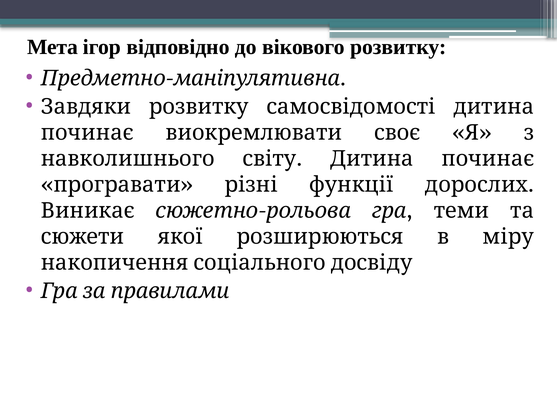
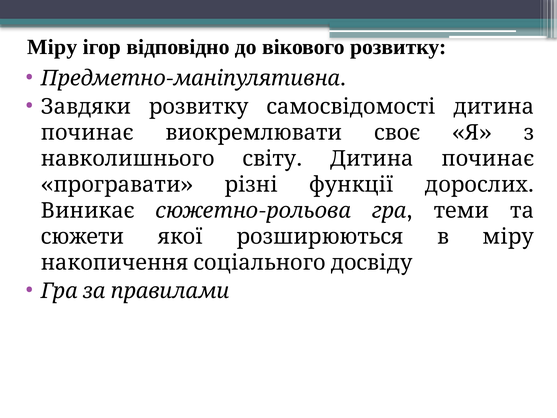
Мета at (52, 47): Мета -> Міру
